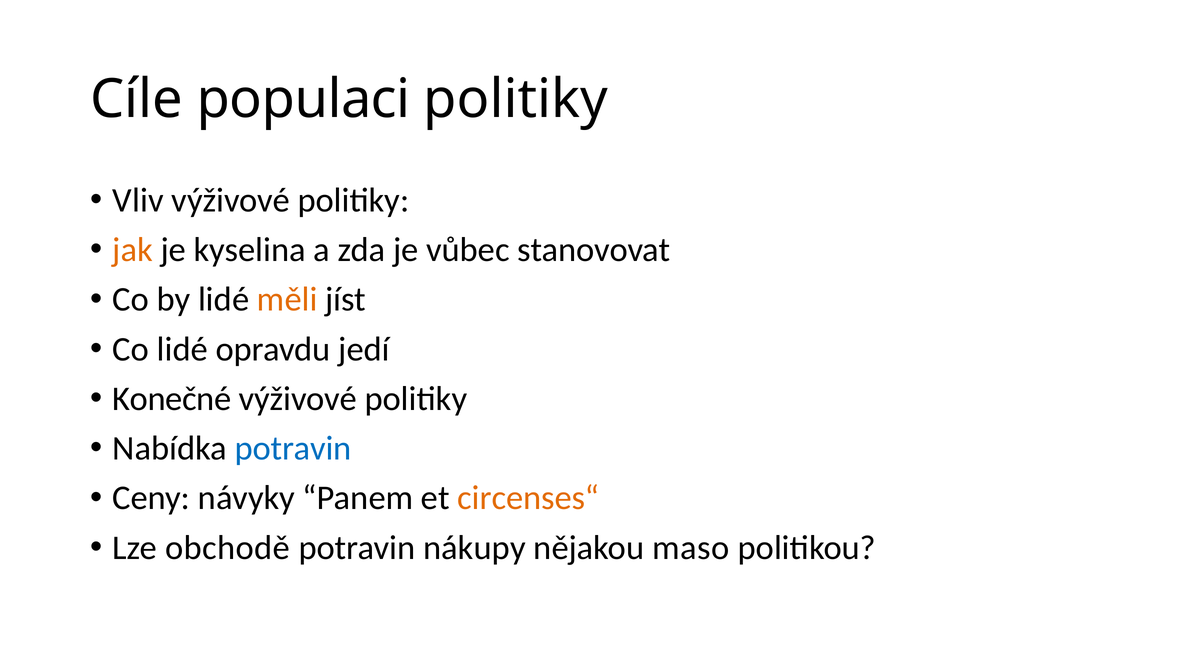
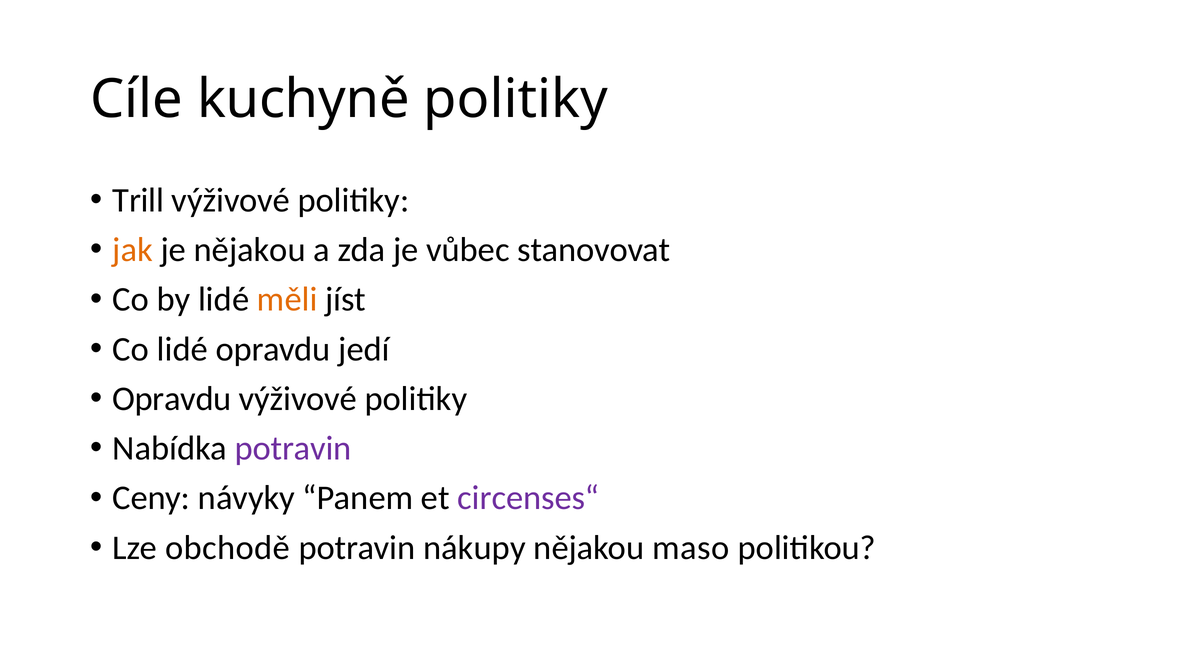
populaci: populaci -> kuchyně
Vliv: Vliv -> Trill
je kyselina: kyselina -> nějakou
Konečné at (172, 399): Konečné -> Opravdu
potravin at (293, 448) colour: blue -> purple
circenses“ colour: orange -> purple
